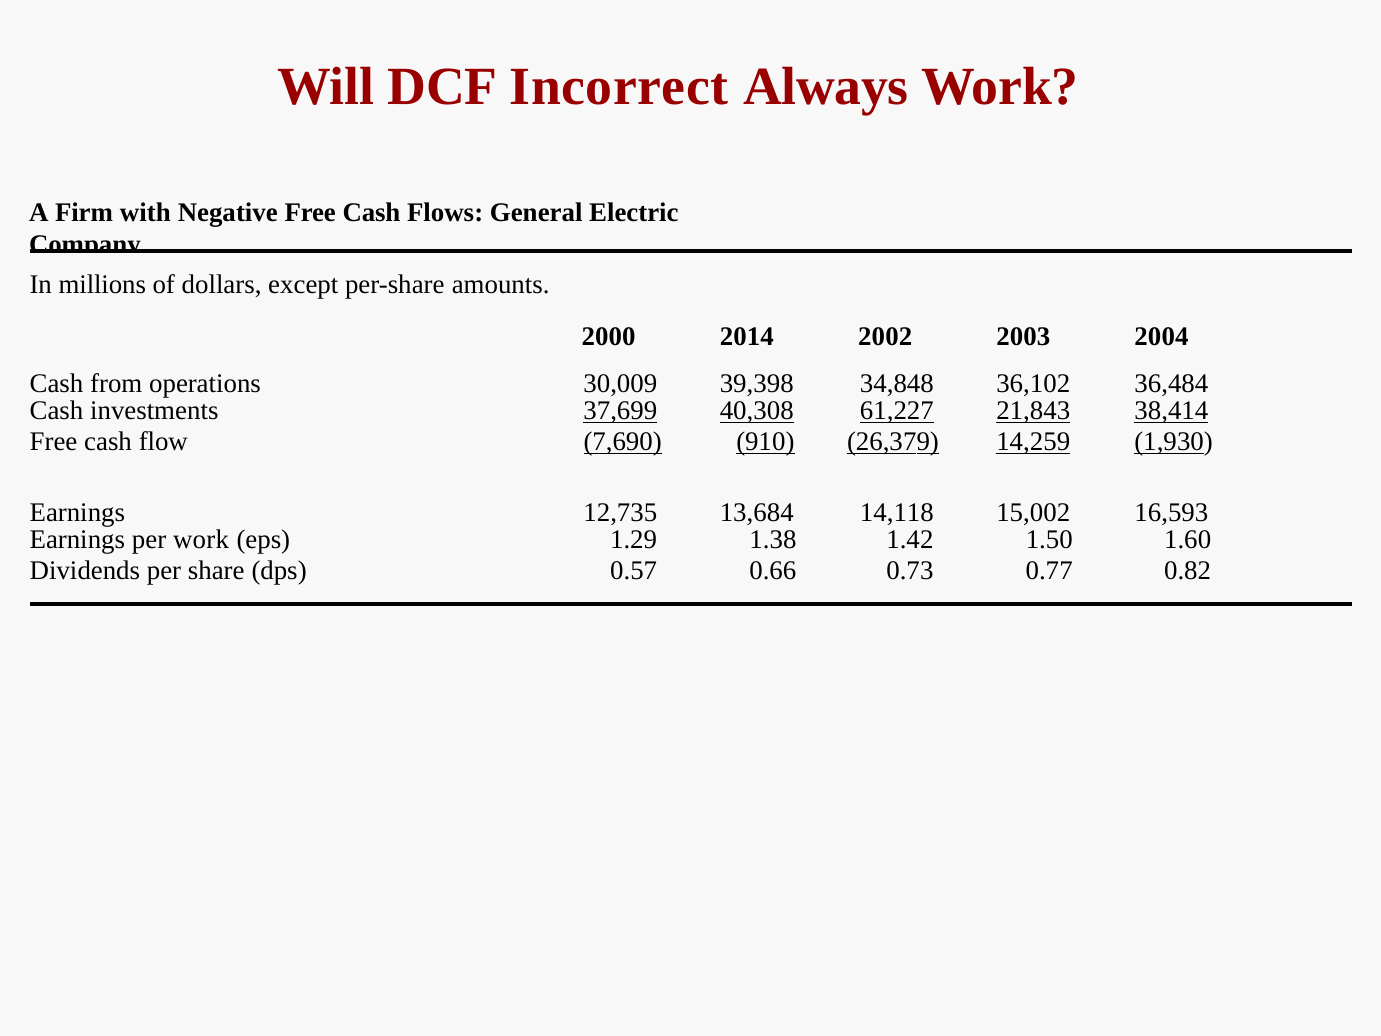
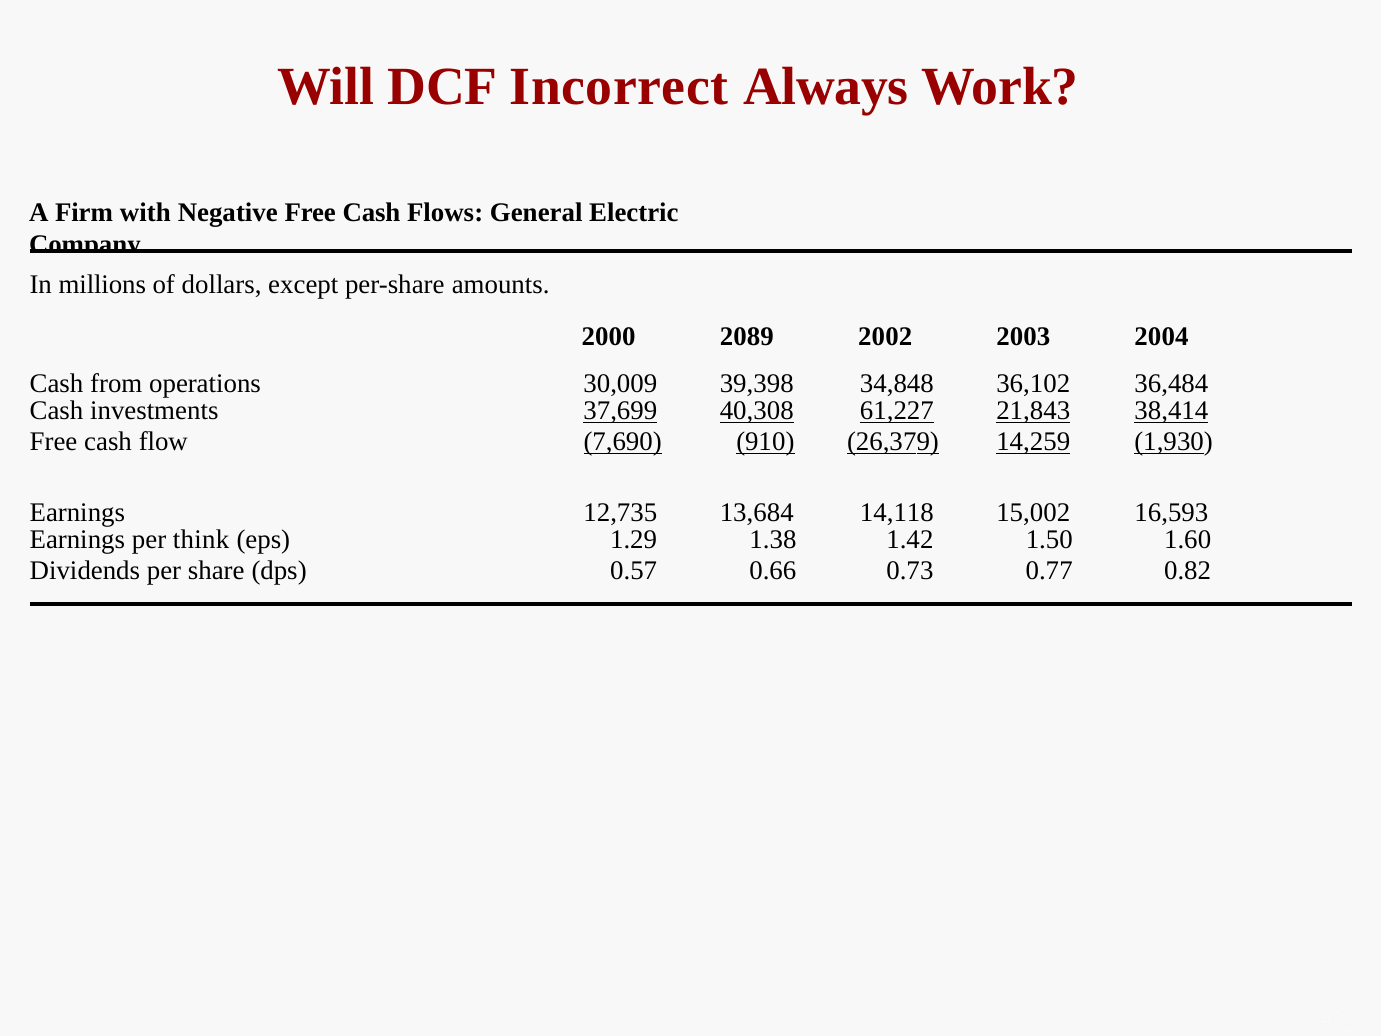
2014: 2014 -> 2089
per work: work -> think
